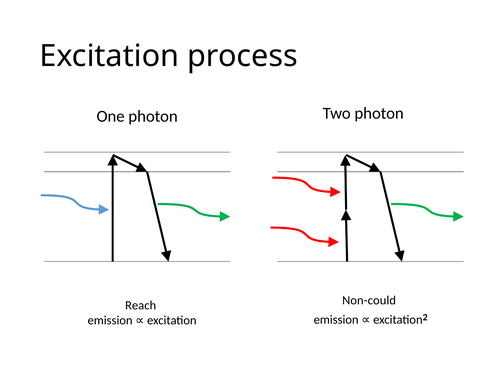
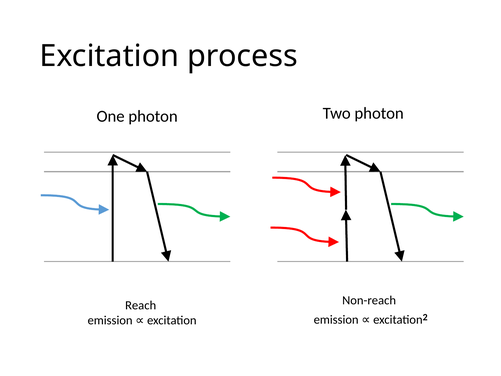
Non-could: Non-could -> Non-reach
